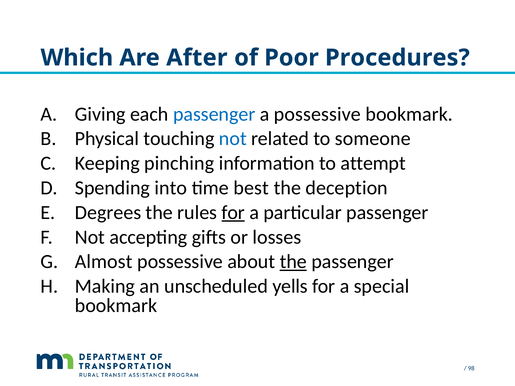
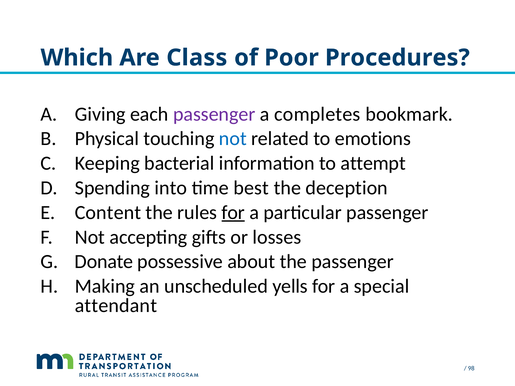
After: After -> Class
passenger at (214, 114) colour: blue -> purple
a possessive: possessive -> completes
someone: someone -> emotions
pinching: pinching -> bacterial
Degrees: Degrees -> Content
Almost: Almost -> Donate
the at (293, 262) underline: present -> none
bookmark at (116, 306): bookmark -> attendant
